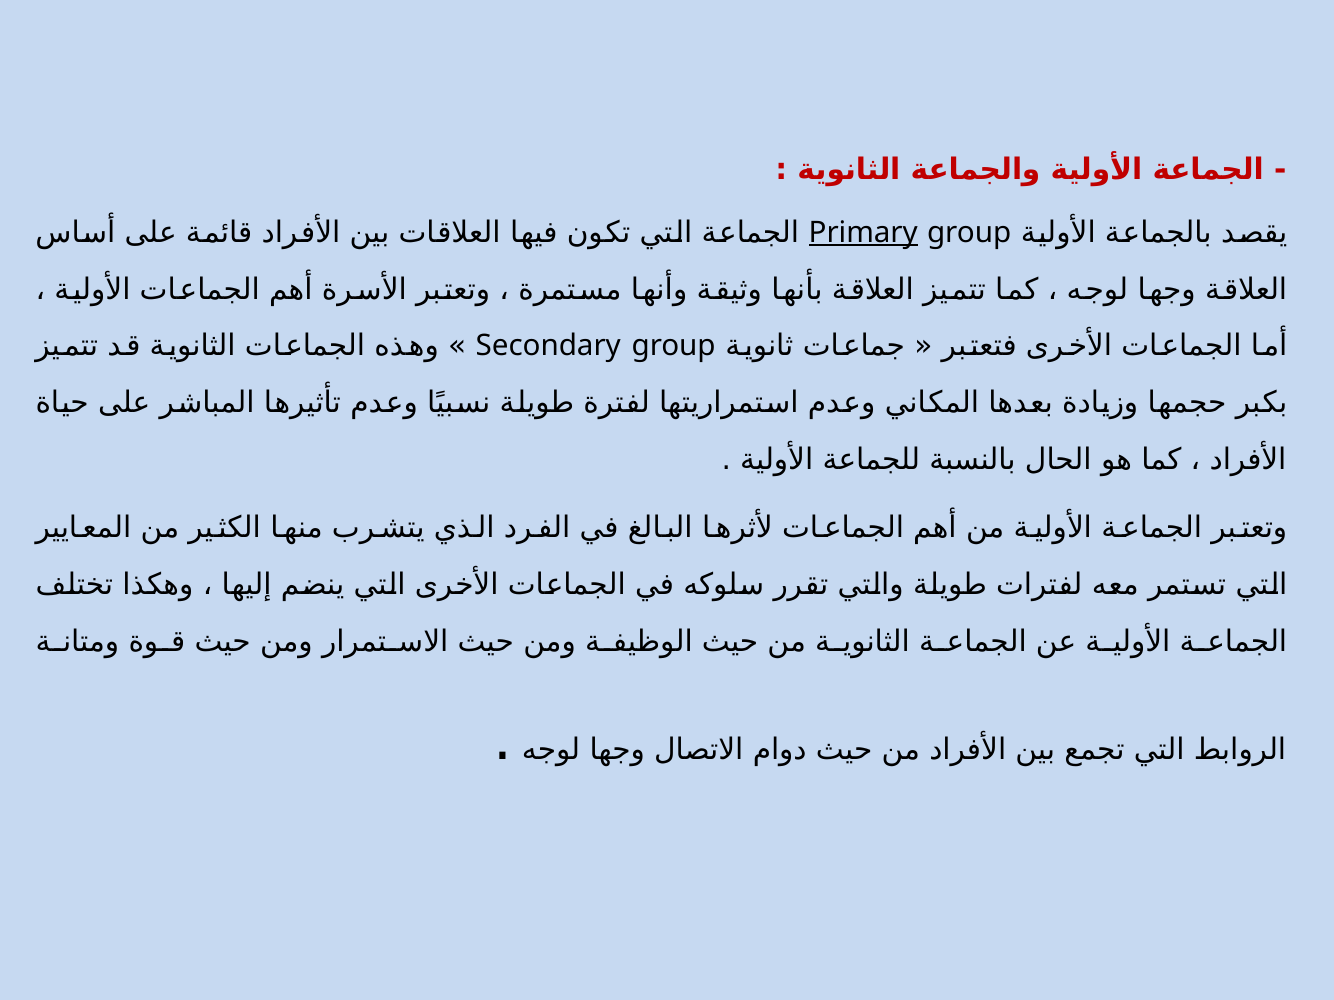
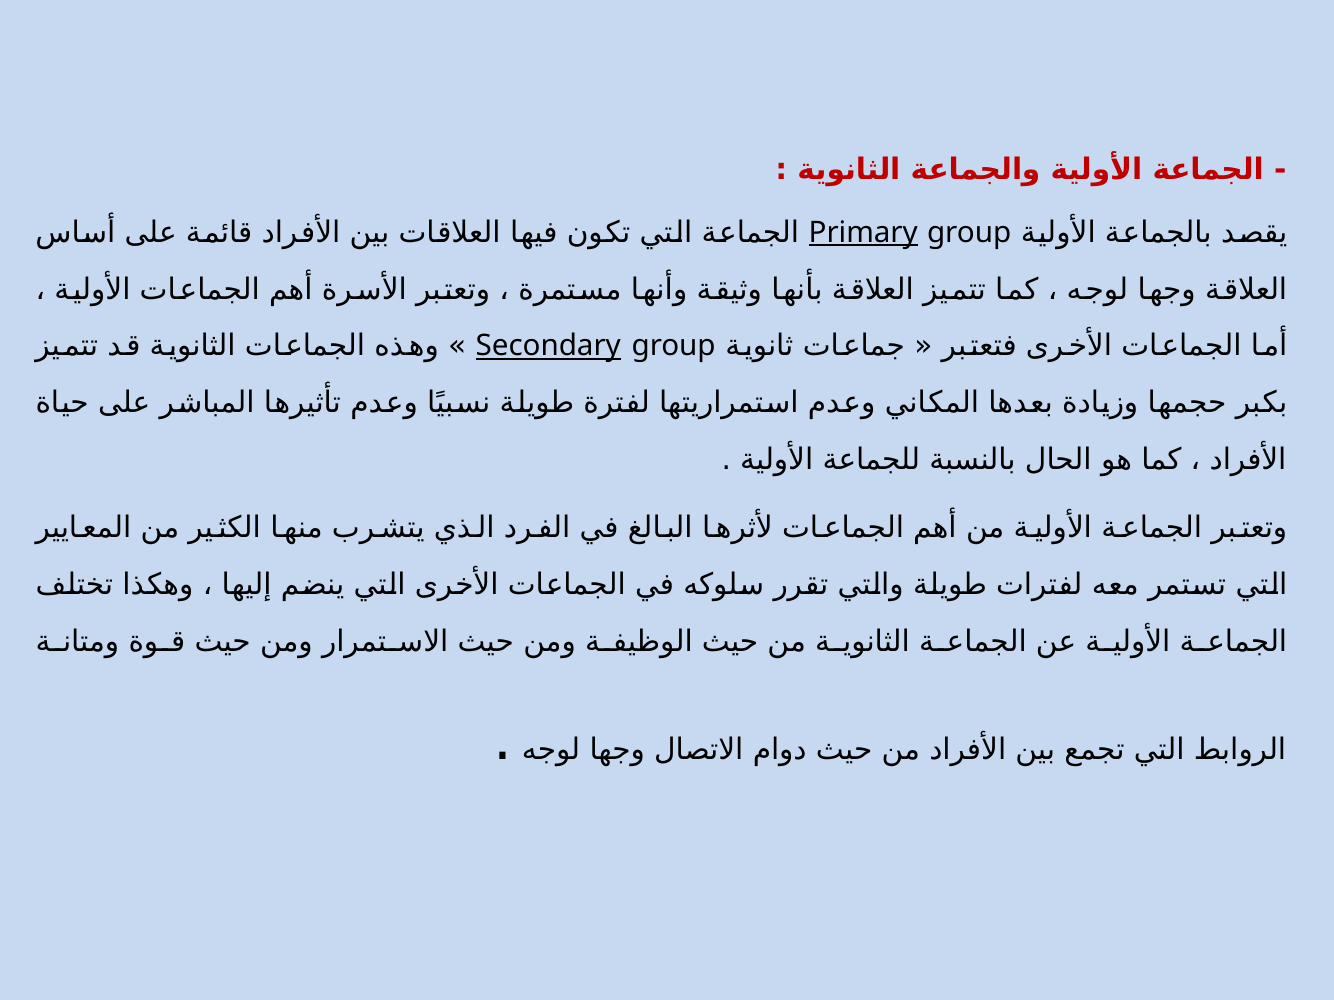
Secondary underline: none -> present
